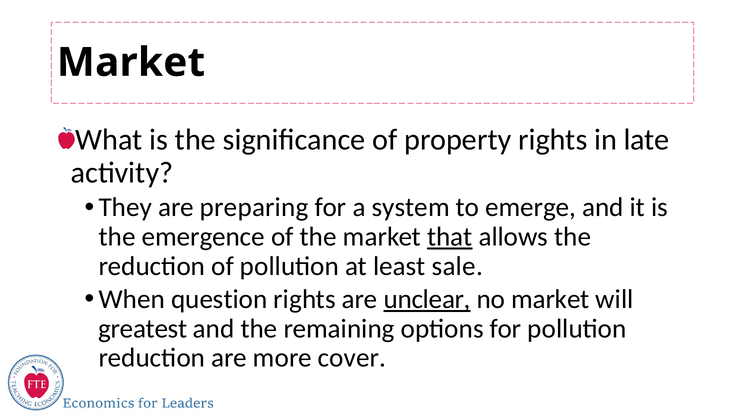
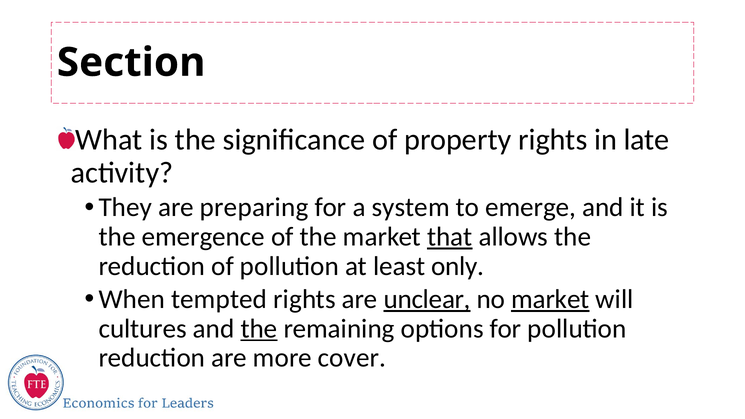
Market at (131, 63): Market -> Section
sale: sale -> only
question: question -> tempted
market at (550, 299) underline: none -> present
greatest: greatest -> cultures
the at (259, 329) underline: none -> present
